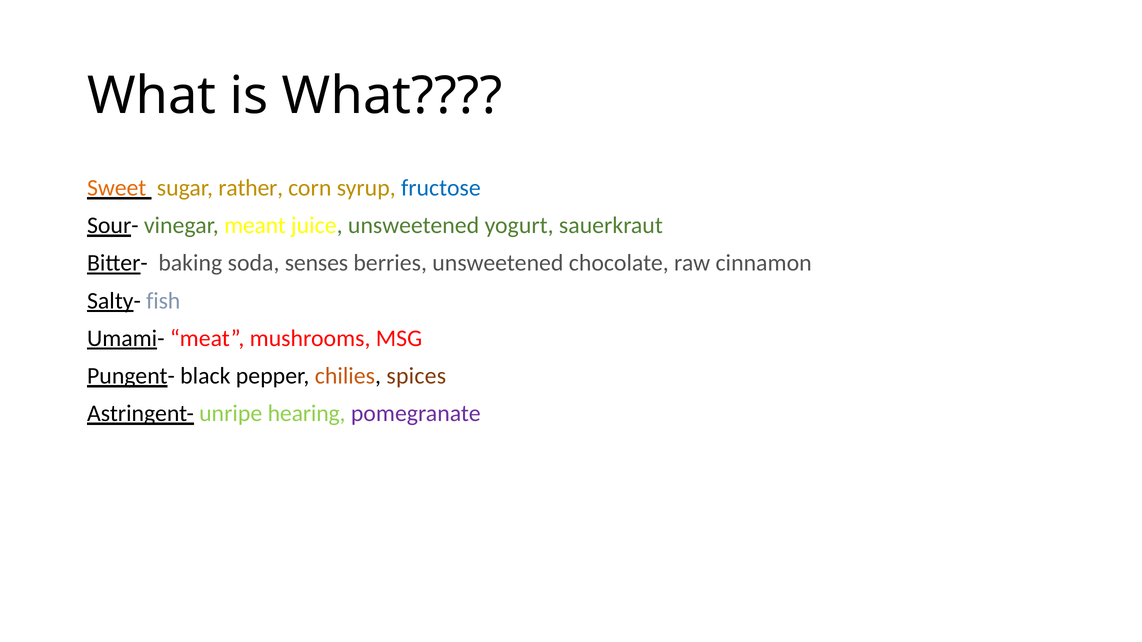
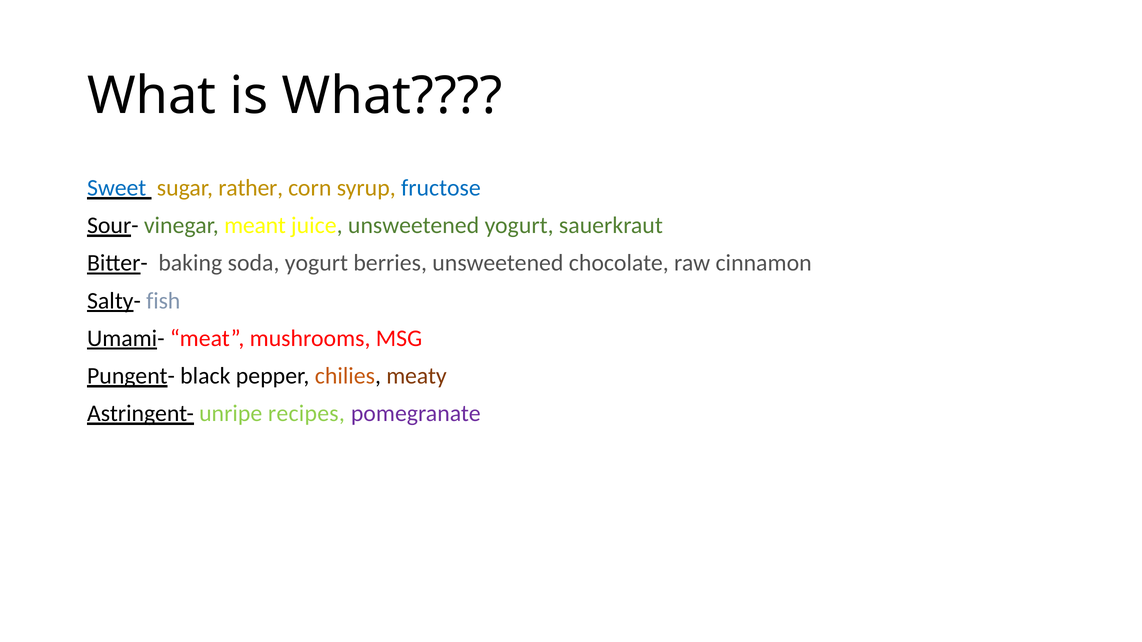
Sweet colour: orange -> blue
soda senses: senses -> yogurt
spices: spices -> meaty
hearing: hearing -> recipes
